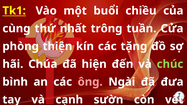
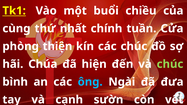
trông: trông -> chính
các tặng: tặng -> chúc
ông colour: pink -> light blue
